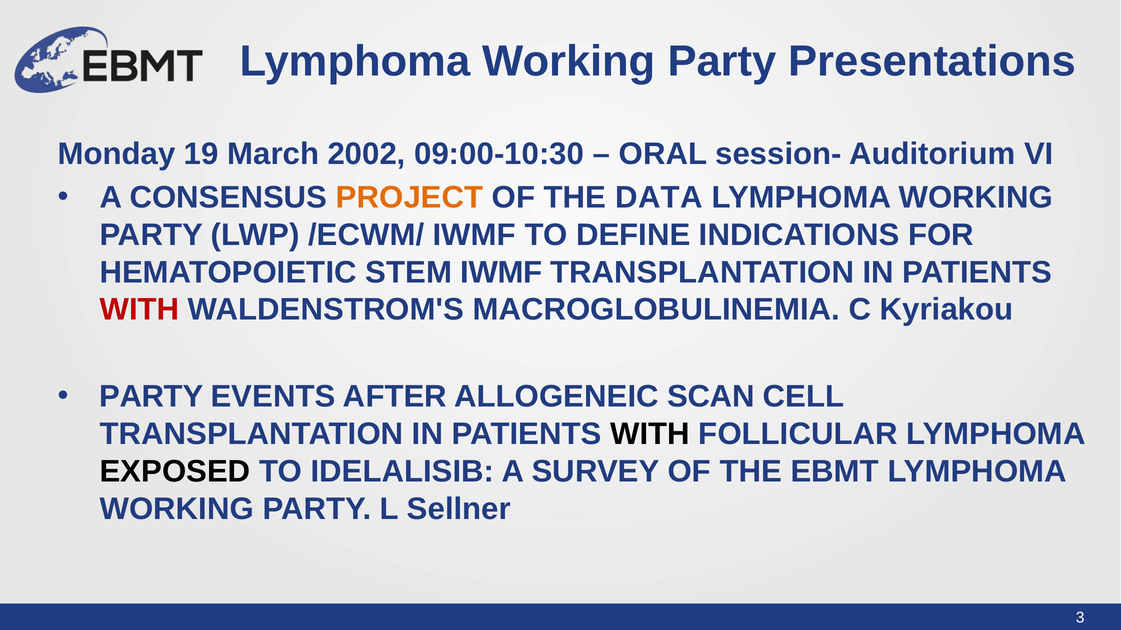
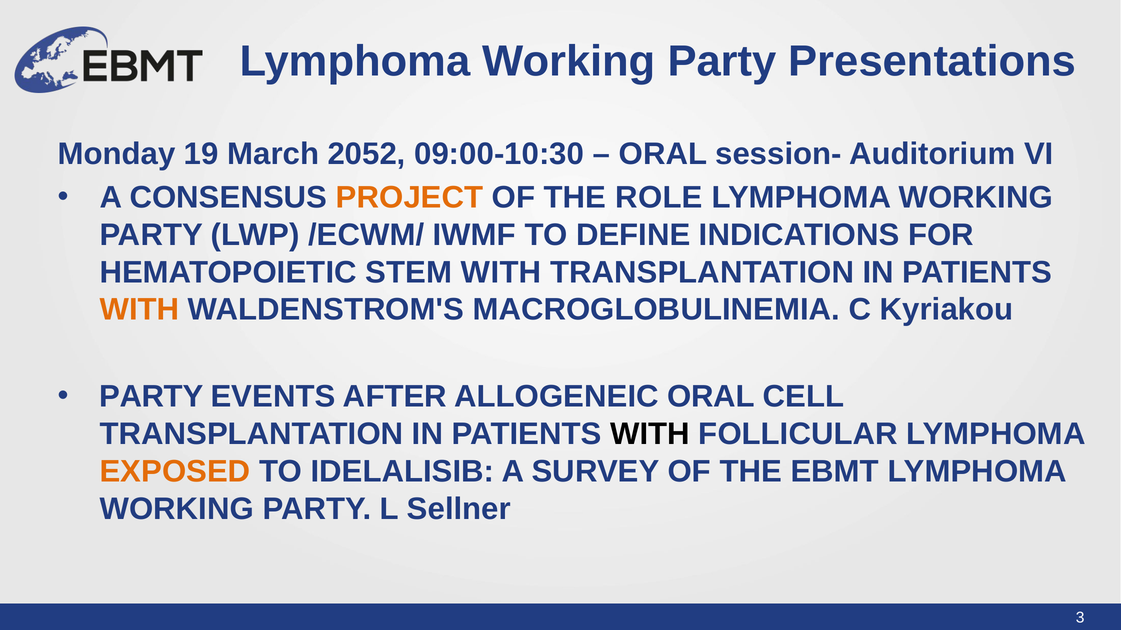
2002: 2002 -> 2052
DATA: DATA -> ROLE
STEM IWMF: IWMF -> WITH
WITH at (139, 310) colour: red -> orange
ALLOGENEIC SCAN: SCAN -> ORAL
EXPOSED colour: black -> orange
